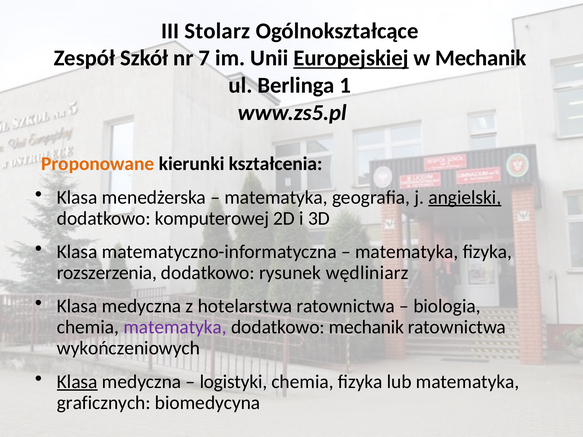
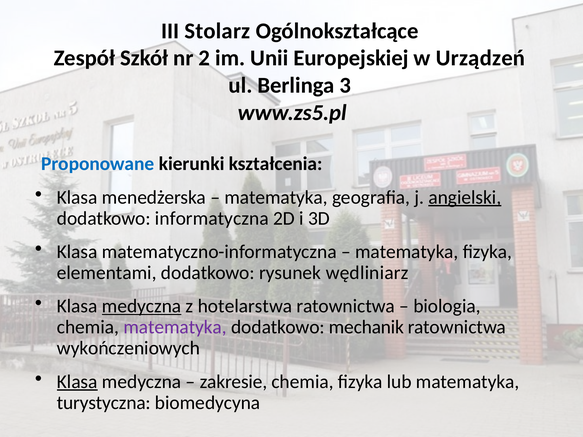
7: 7 -> 2
Europejskiej underline: present -> none
w Mechanik: Mechanik -> Urządzeń
1: 1 -> 3
Proponowane colour: orange -> blue
komputerowej: komputerowej -> informatyczna
rozszerzenia: rozszerzenia -> elementami
medyczna at (142, 306) underline: none -> present
logistyki: logistyki -> zakresie
graficznych: graficznych -> turystyczna
